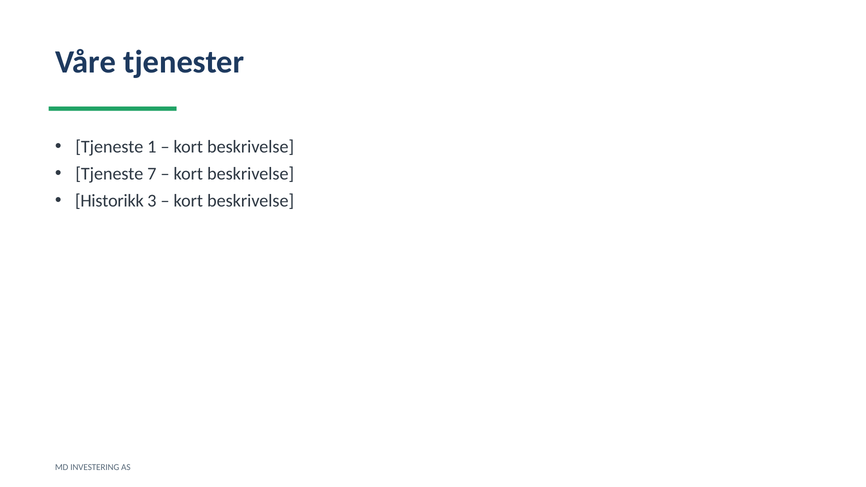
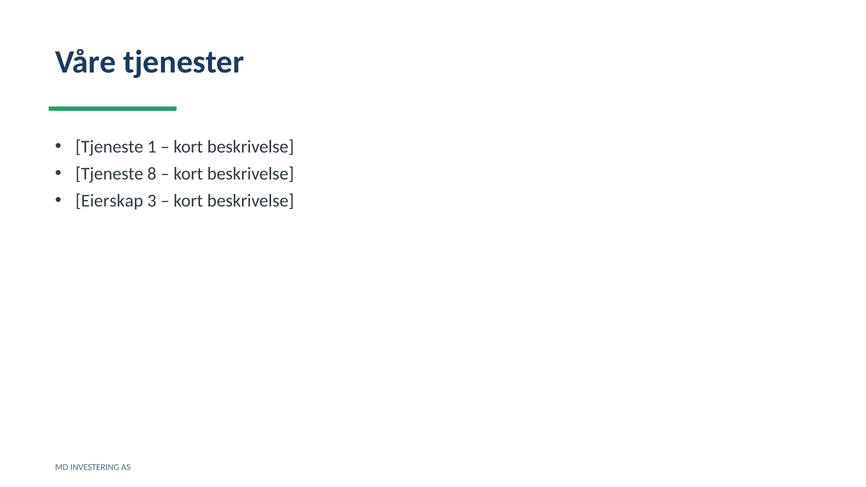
7: 7 -> 8
Historikk: Historikk -> Eierskap
